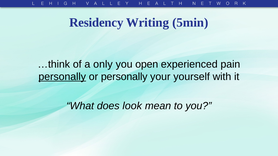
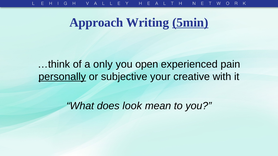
Residency: Residency -> Approach
5min underline: none -> present
or personally: personally -> subjective
yourself: yourself -> creative
